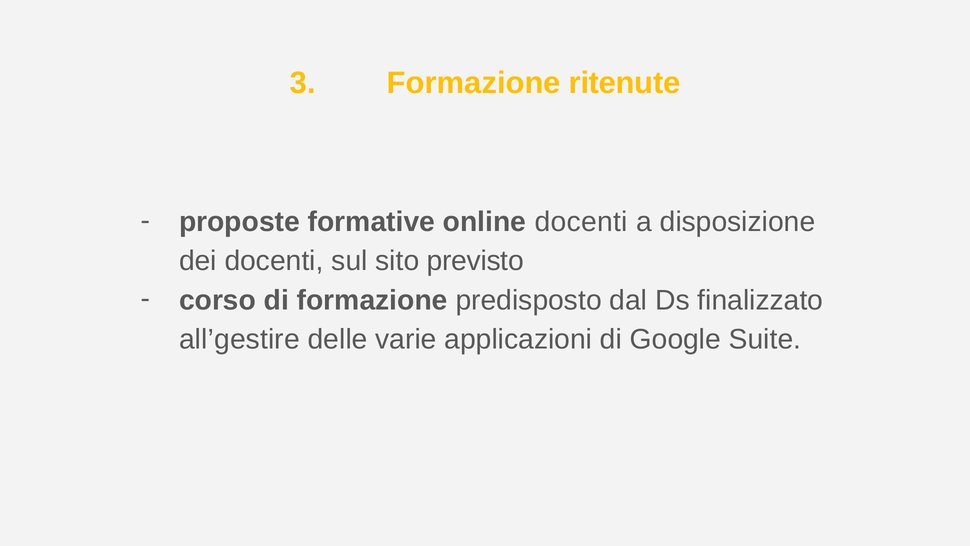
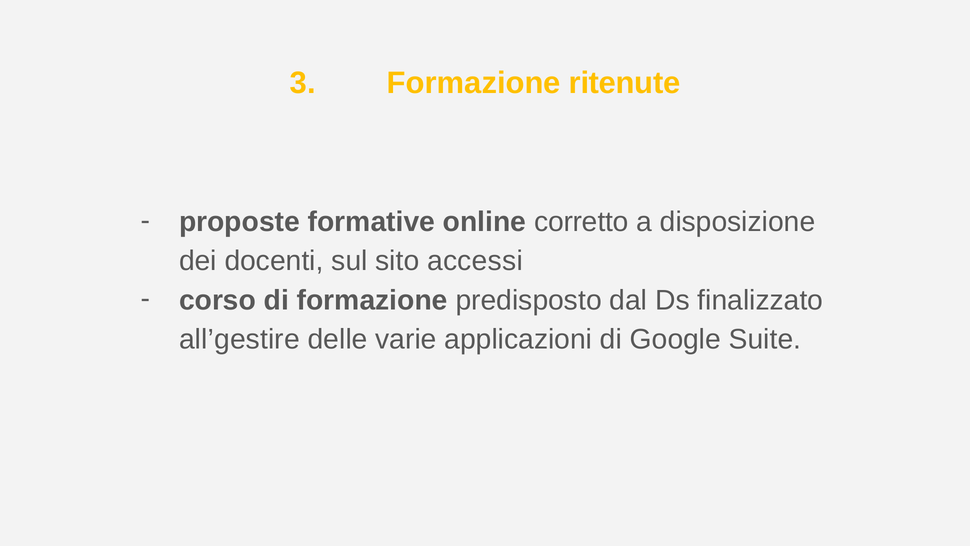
online docenti: docenti -> corretto
previsto: previsto -> accessi
